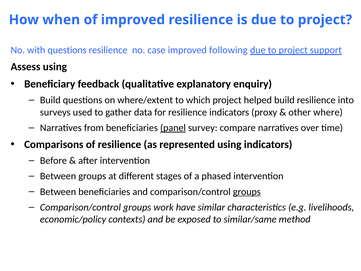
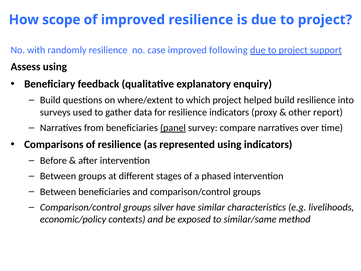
when: when -> scope
with questions: questions -> randomly
where: where -> report
groups at (247, 192) underline: present -> none
work: work -> silver
